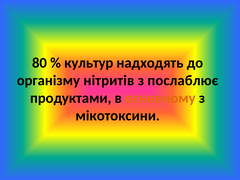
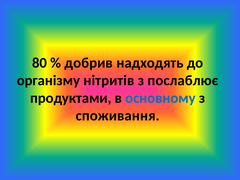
культур: культур -> добрив
основному colour: orange -> blue
мікотоксини: мікотоксини -> споживання
